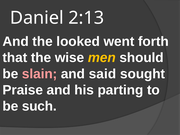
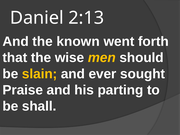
looked: looked -> known
slain colour: pink -> yellow
said: said -> ever
such: such -> shall
